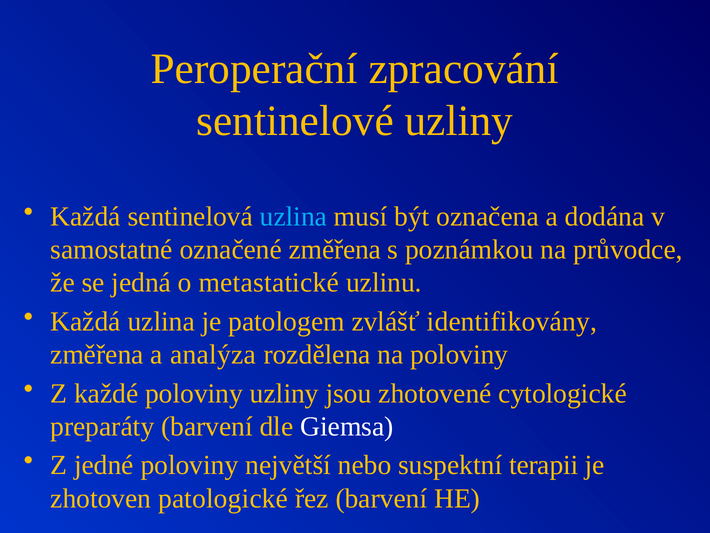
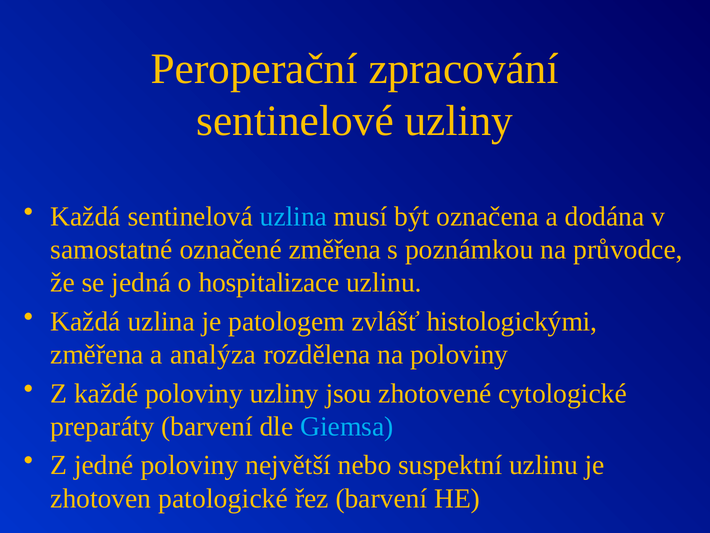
metastatické: metastatické -> hospitalizace
identifikovány: identifikovány -> histologickými
Giemsa colour: white -> light blue
suspektní terapii: terapii -> uzlinu
